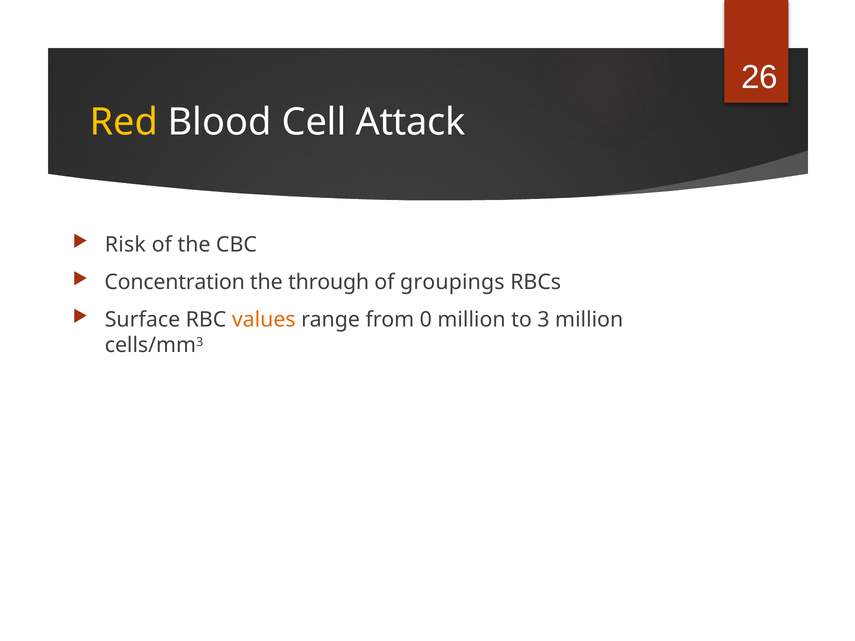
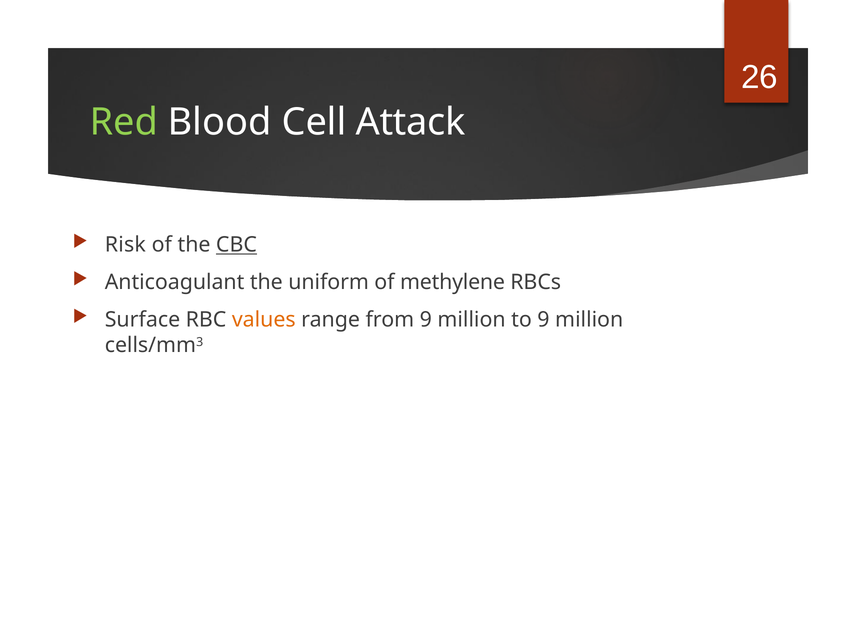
Red colour: yellow -> light green
CBC underline: none -> present
Concentration: Concentration -> Anticoagulant
through: through -> uniform
groupings: groupings -> methylene
from 0: 0 -> 9
to 3: 3 -> 9
